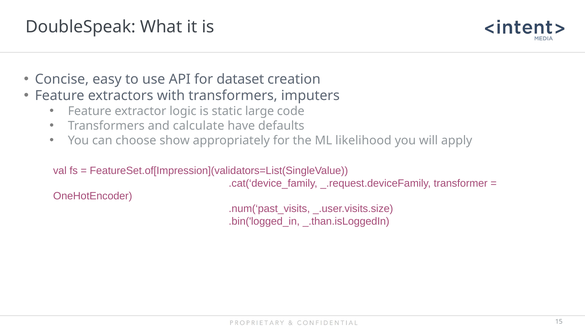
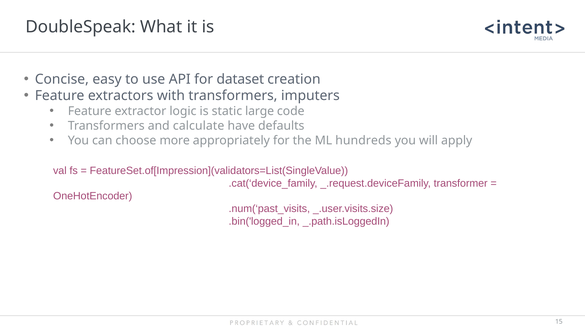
show: show -> more
likelihood: likelihood -> hundreds
_.than.isLoggedIn: _.than.isLoggedIn -> _.path.isLoggedIn
